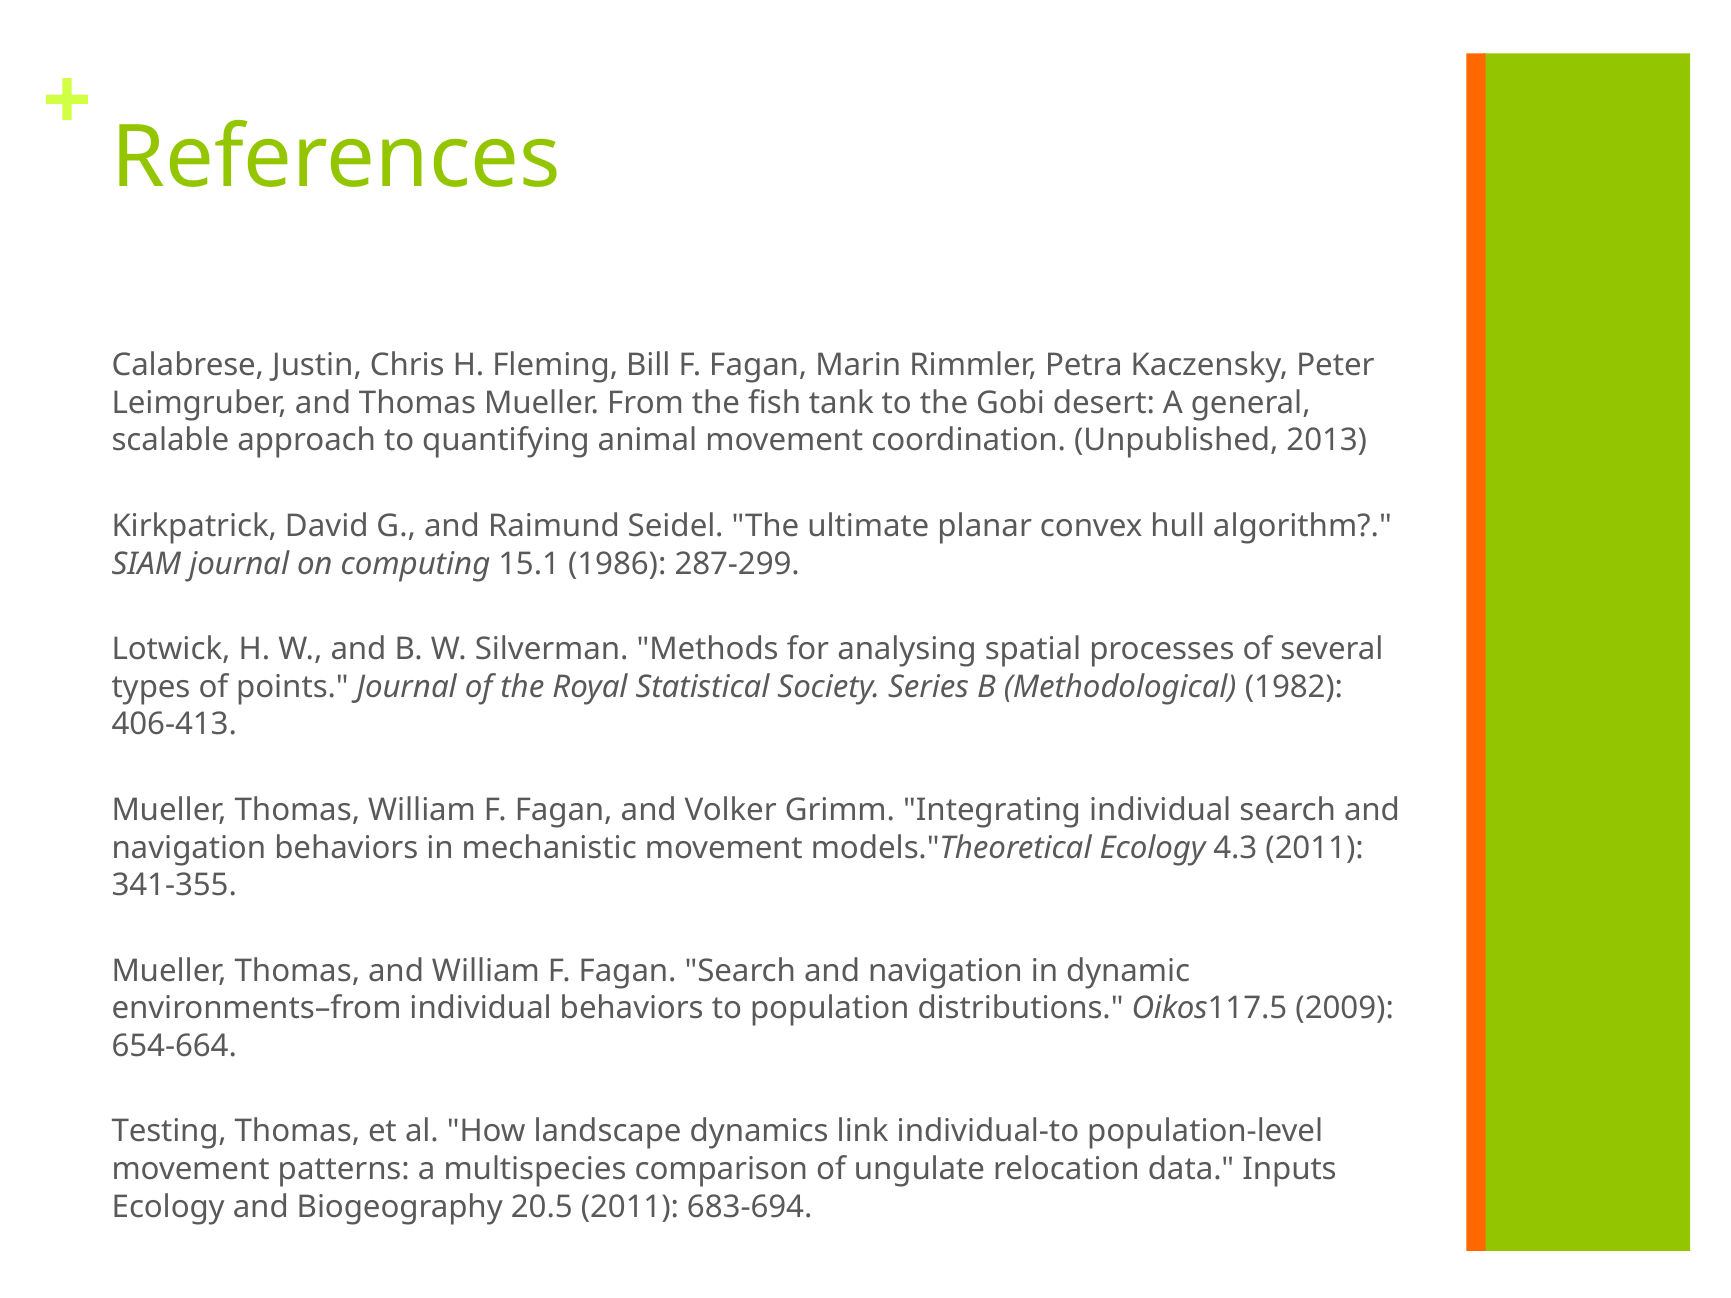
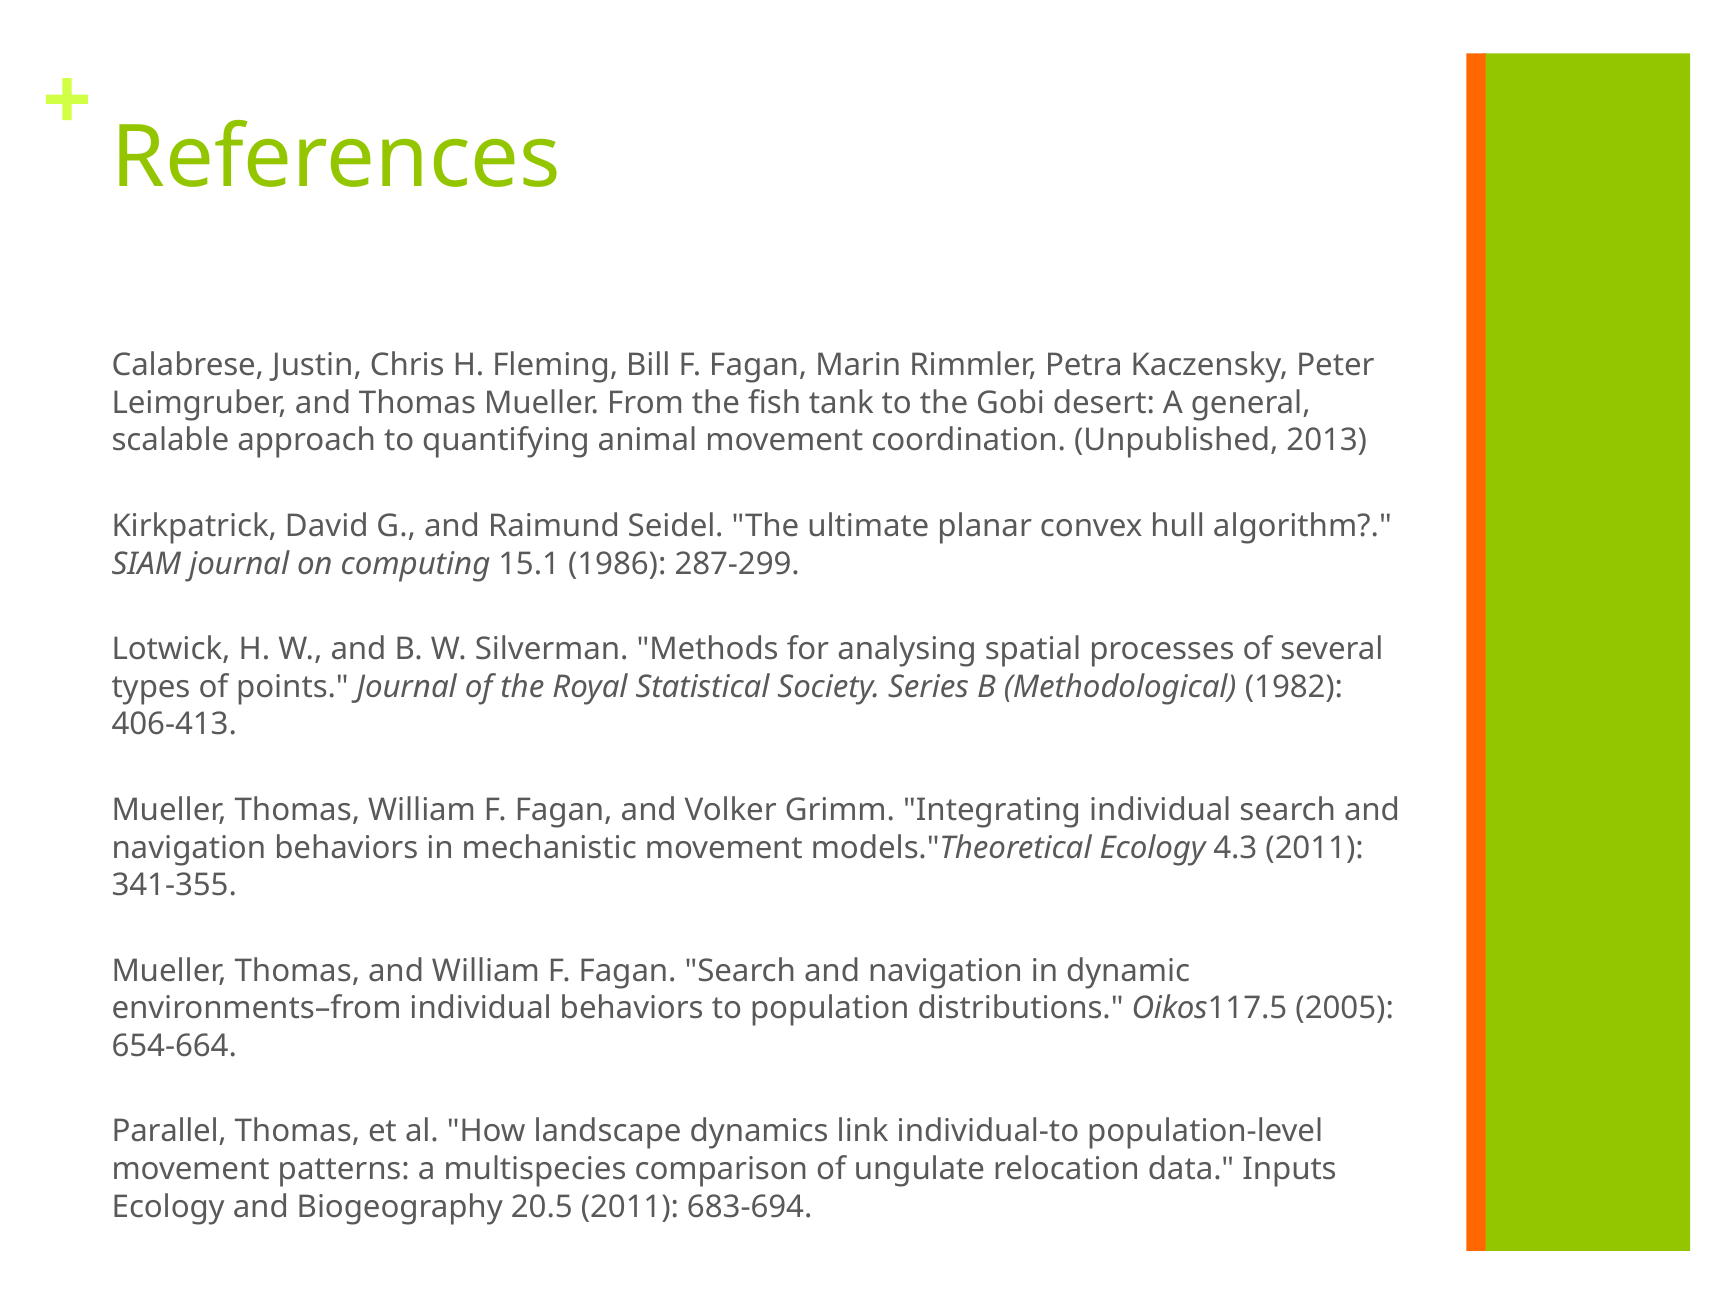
2009: 2009 -> 2005
Testing: Testing -> Parallel
